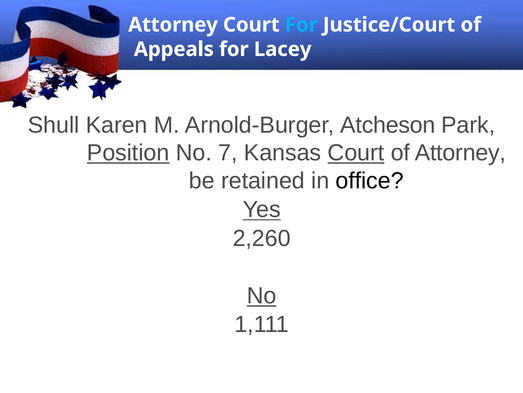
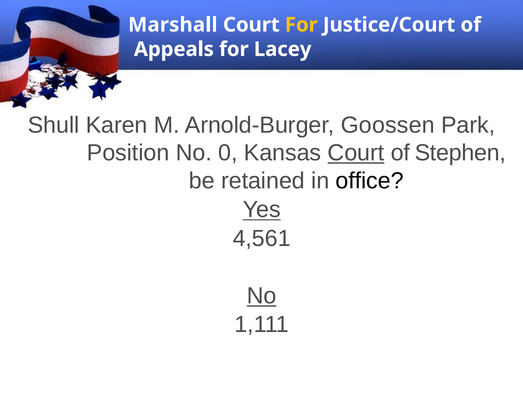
Attorney at (173, 25): Attorney -> Marshall
For at (301, 25) colour: light blue -> yellow
Atcheson: Atcheson -> Goossen
Position underline: present -> none
7: 7 -> 0
of Attorney: Attorney -> Stephen
2,260: 2,260 -> 4,561
